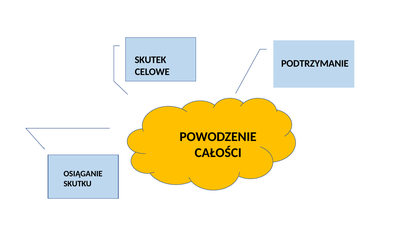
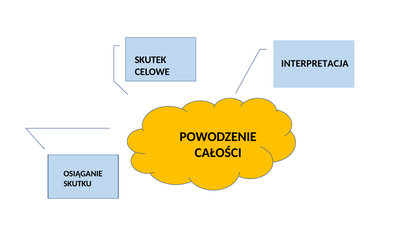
PODTRZYMANIE: PODTRZYMANIE -> INTERPRETACJA
